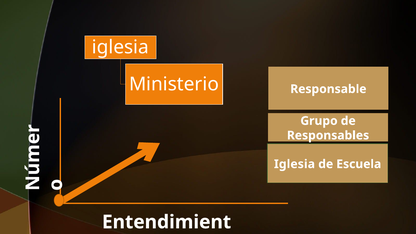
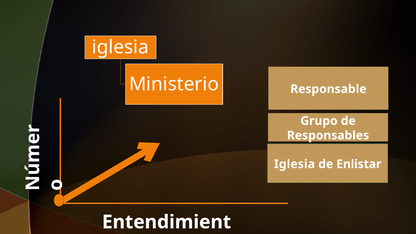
Escuela: Escuela -> Enlistar
